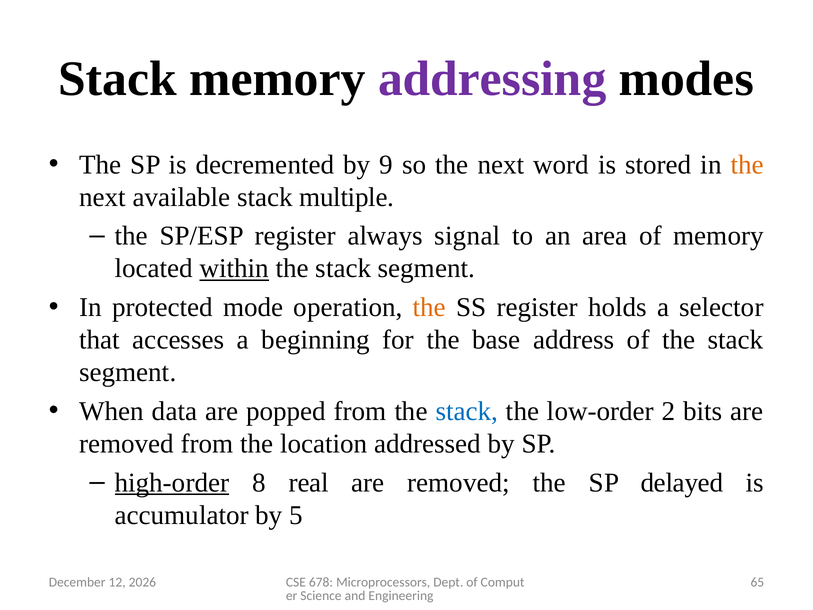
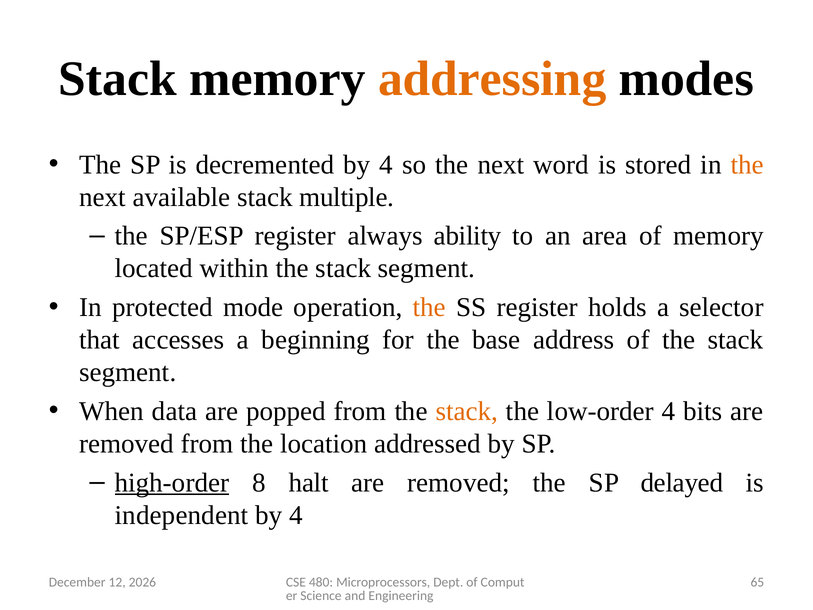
addressing colour: purple -> orange
decremented by 9: 9 -> 4
signal: signal -> ability
within underline: present -> none
stack at (467, 411) colour: blue -> orange
low-order 2: 2 -> 4
real: real -> halt
accumulator: accumulator -> independent
5 at (296, 515): 5 -> 4
678: 678 -> 480
